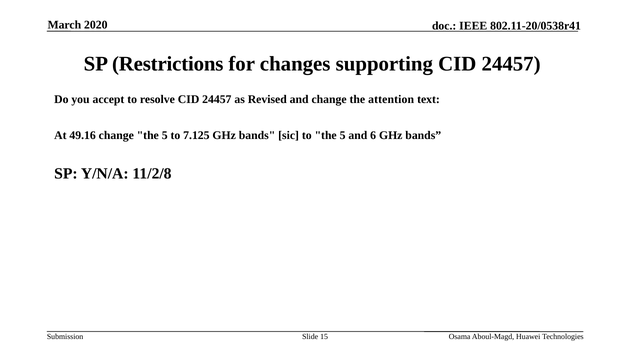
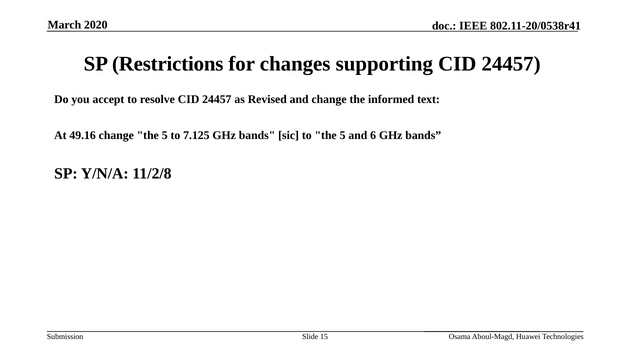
attention: attention -> informed
